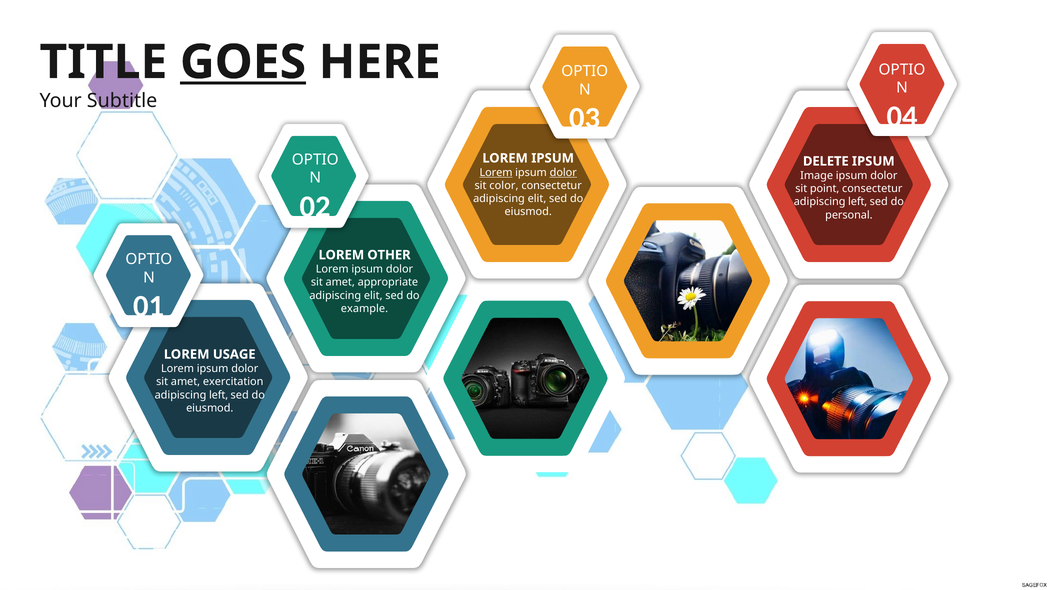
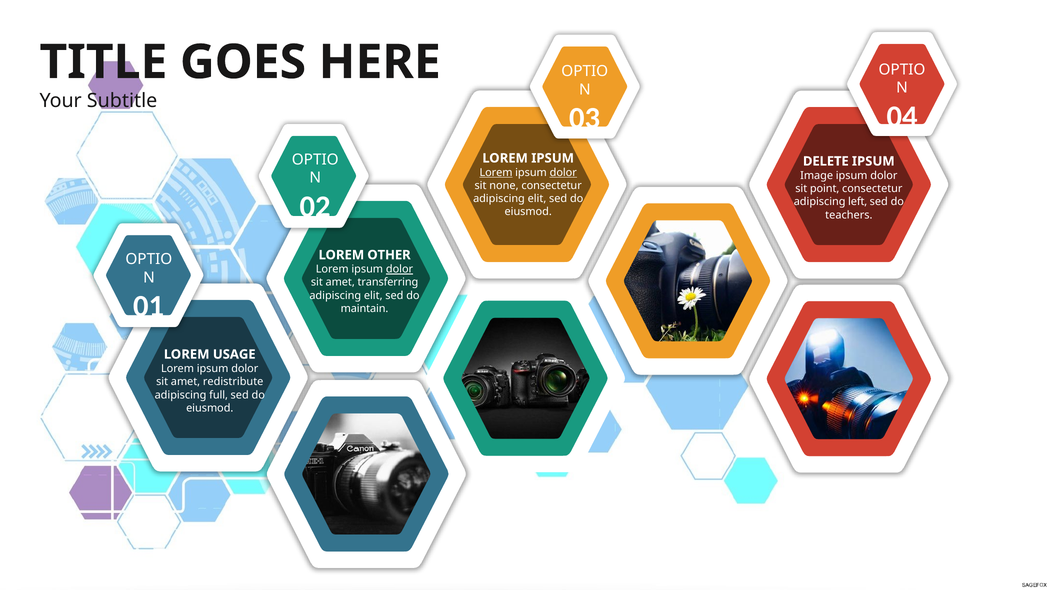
GOES underline: present -> none
color: color -> none
personal: personal -> teachers
dolor at (400, 269) underline: none -> present
appropriate: appropriate -> transferring
example: example -> maintain
exercitation: exercitation -> redistribute
left at (219, 395): left -> full
